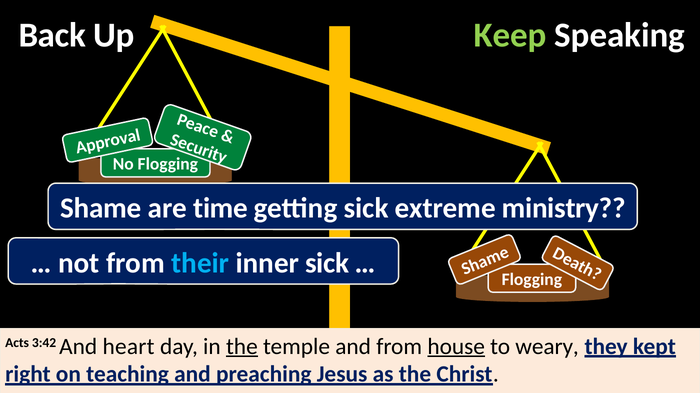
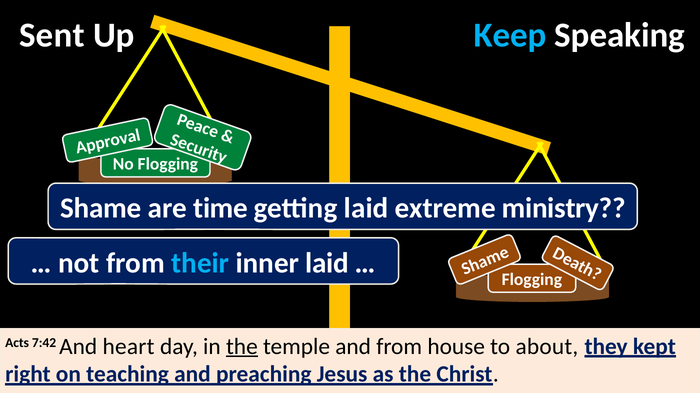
Back: Back -> Sent
Keep colour: light green -> light blue
getting sick: sick -> laid
inner sick: sick -> laid
3:42: 3:42 -> 7:42
house underline: present -> none
weary: weary -> about
